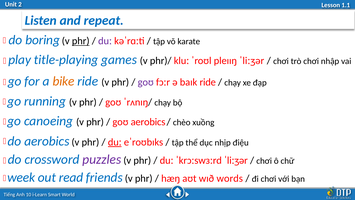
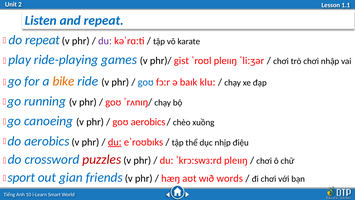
do boring: boring -> repeat
phr at (81, 41) underline: present -> none
title-playing: title-playing -> ride-playing
kluː: kluː -> gist
goʊ at (146, 82) colour: purple -> blue
baɪk ride: ride -> kluː
puzzles colour: purple -> red
ˈkrɔːswɜːrd ˈliːʒər: ˈliːʒər -> pleɪɪŋ
week: week -> sport
read: read -> gian
